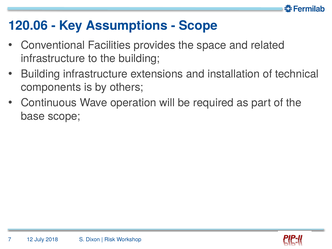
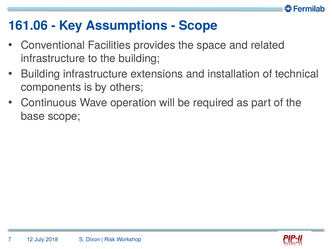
120.06: 120.06 -> 161.06
